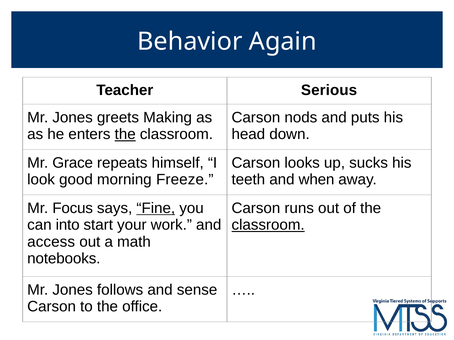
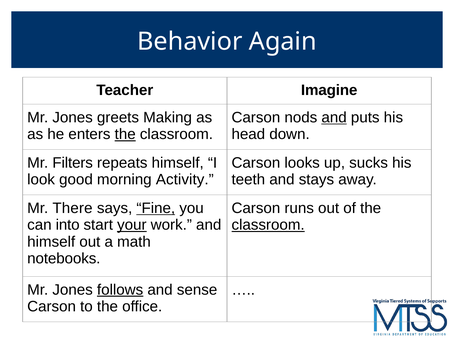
Serious: Serious -> Imagine
and at (334, 118) underline: none -> present
Grace: Grace -> Filters
Freeze: Freeze -> Activity
when: when -> stays
Focus: Focus -> There
your underline: none -> present
access at (51, 242): access -> himself
follows underline: none -> present
